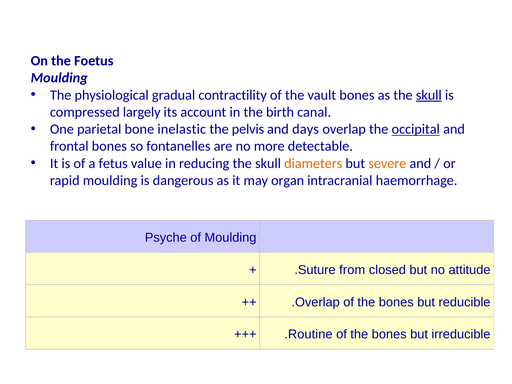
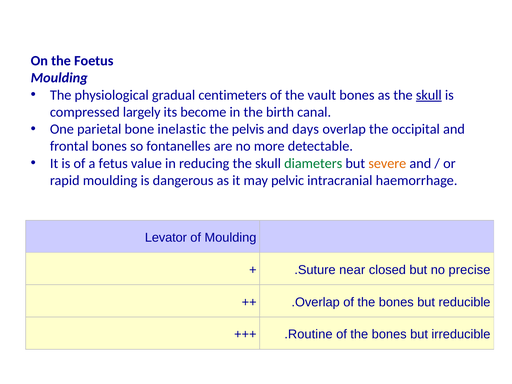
contractility: contractility -> centimeters
account: account -> become
occipital underline: present -> none
diameters colour: orange -> green
organ: organ -> pelvic
Psyche: Psyche -> Levator
from: from -> near
attitude: attitude -> precise
